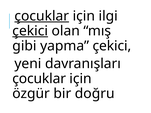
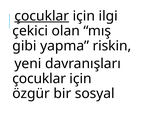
çekici at (30, 31) underline: present -> none
yapma çekici: çekici -> riskin
doğru: doğru -> sosyal
